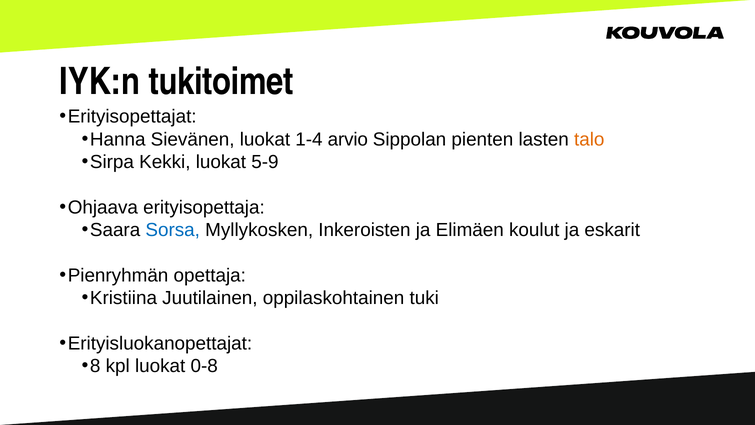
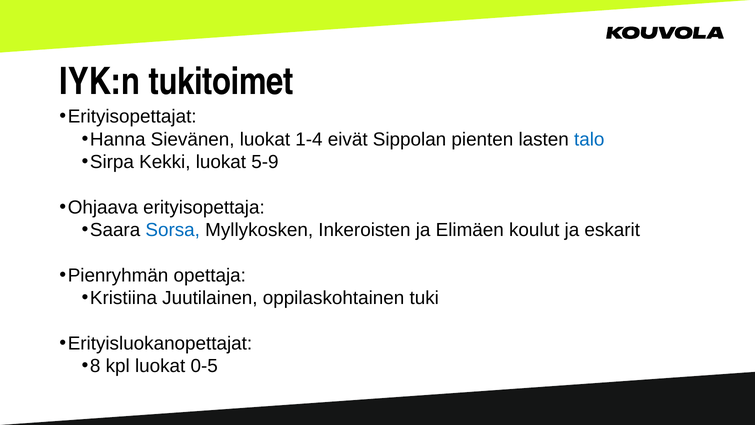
arvio: arvio -> eivät
talo colour: orange -> blue
0-8: 0-8 -> 0-5
